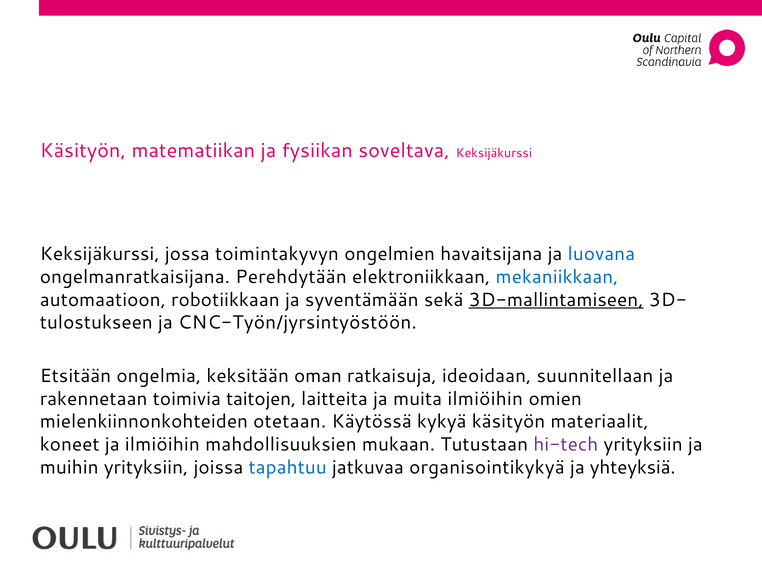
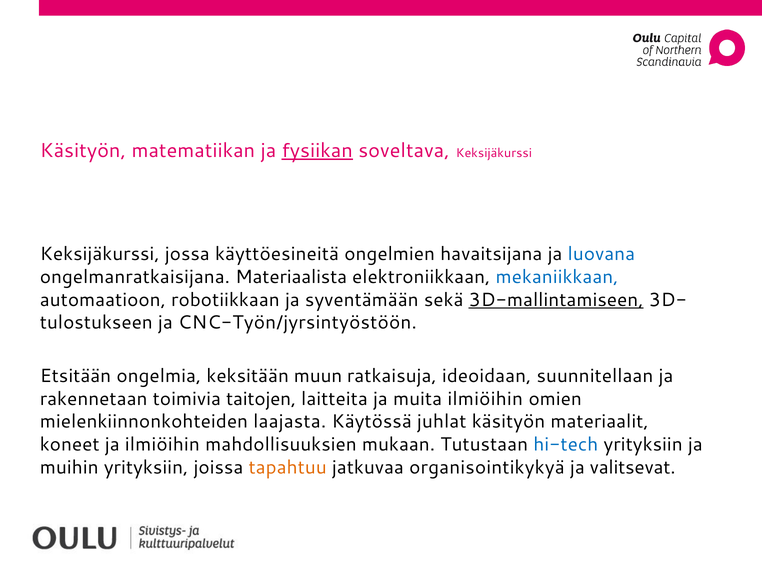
fysiikan underline: none -> present
toimintakyvyn: toimintakyvyn -> käyttöesineitä
Perehdytään: Perehdytään -> Materiaalista
oman: oman -> muun
otetaan: otetaan -> laajasta
kykyä: kykyä -> juhlat
hi-tech colour: purple -> blue
tapahtuu colour: blue -> orange
yhteyksiä: yhteyksiä -> valitsevat
